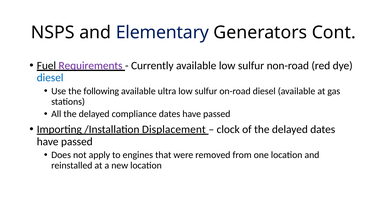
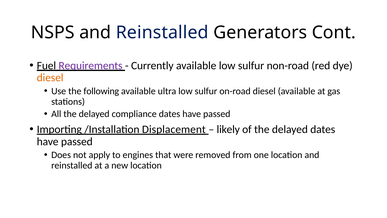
NSPS and Elementary: Elementary -> Reinstalled
diesel at (50, 78) colour: blue -> orange
clock: clock -> likely
